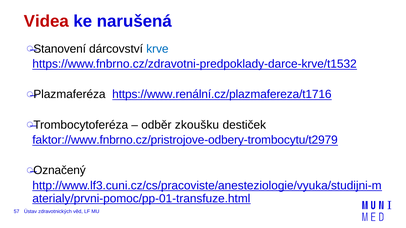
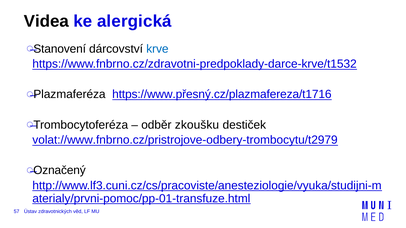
Videa colour: red -> black
narušená: narušená -> alergická
https://www.renální.cz/plazmafereza/t1716: https://www.renální.cz/plazmafereza/t1716 -> https://www.přesný.cz/plazmafereza/t1716
faktor://www.fnbrno.cz/pristrojove-odbery-trombocytu/t2979: faktor://www.fnbrno.cz/pristrojove-odbery-trombocytu/t2979 -> volat://www.fnbrno.cz/pristrojove-odbery-trombocytu/t2979
